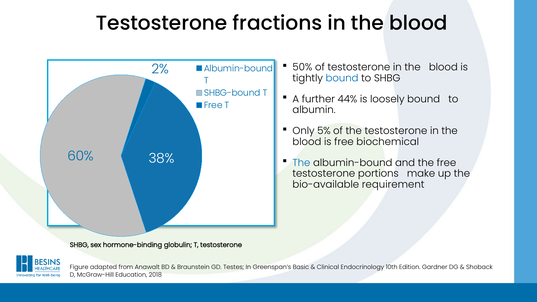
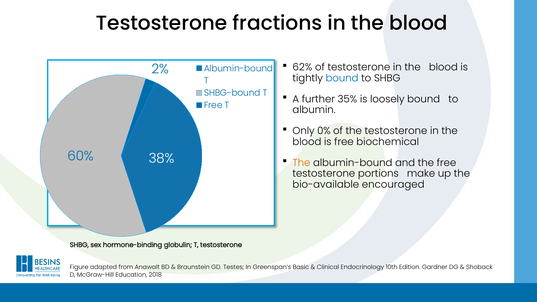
50%: 50% -> 62%
44%: 44% -> 35%
5%: 5% -> 0%
The at (301, 163) colour: blue -> orange
requirement: requirement -> encouraged
